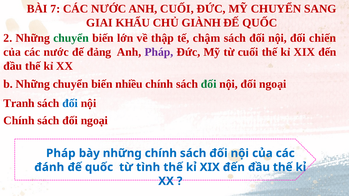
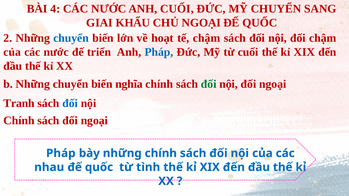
7: 7 -> 4
CHỦ GIÀNH: GIÀNH -> NGOẠI
chuyển at (71, 38) colour: green -> blue
thập: thập -> hoạt
đối chiến: chiến -> chậm
đảng: đảng -> triển
Pháp at (159, 52) colour: purple -> blue
nhiều: nhiều -> nghĩa
đánh: đánh -> nhau
